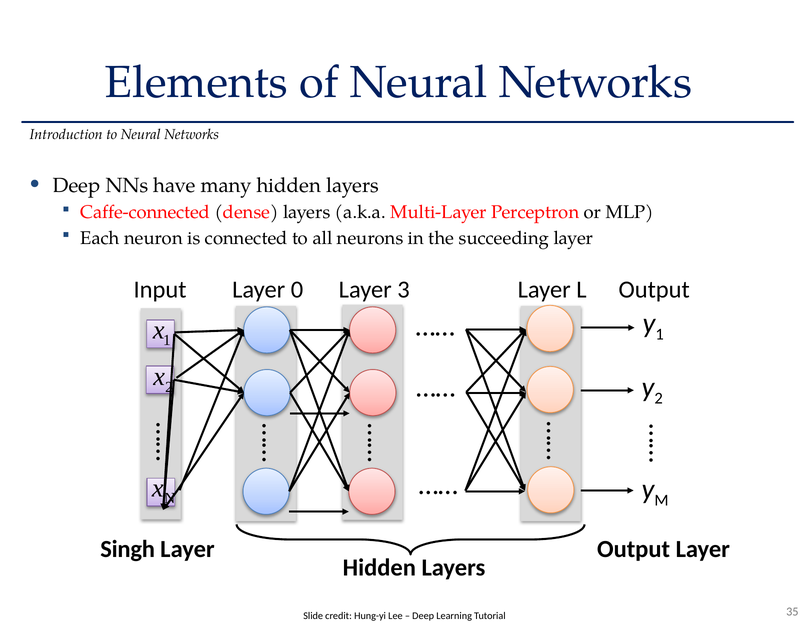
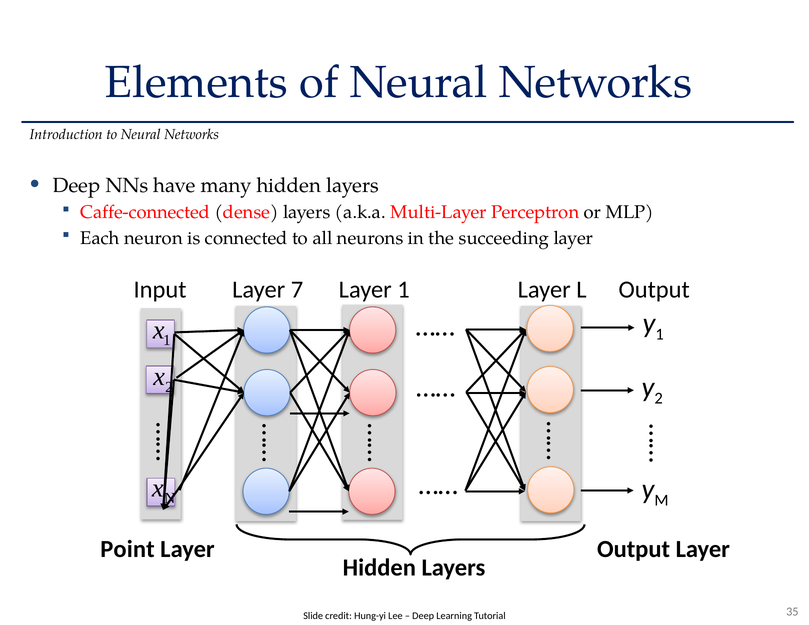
0: 0 -> 7
Layer 3: 3 -> 1
Singh: Singh -> Point
